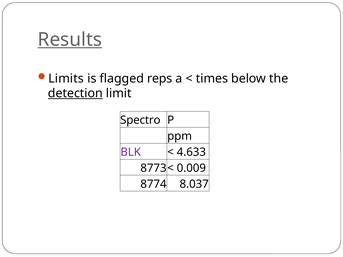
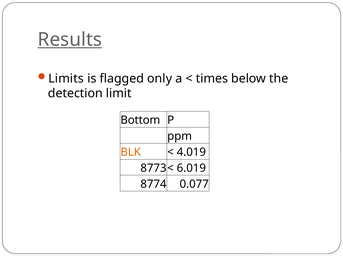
reps: reps -> only
detection underline: present -> none
Spectro: Spectro -> Bottom
BLK colour: purple -> orange
4.633: 4.633 -> 4.019
0.009: 0.009 -> 6.019
8.037: 8.037 -> 0.077
